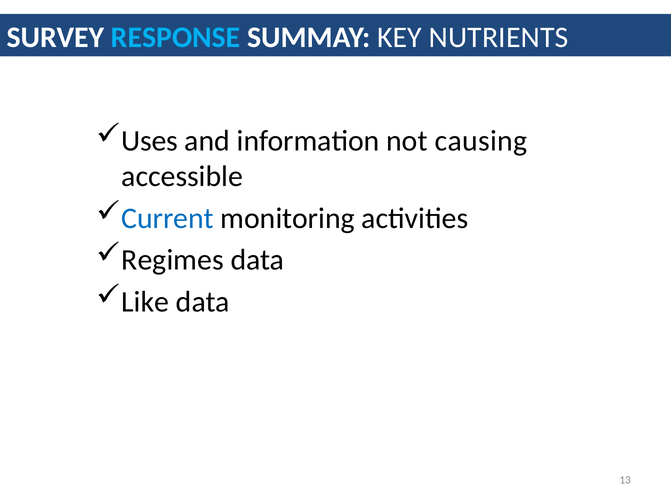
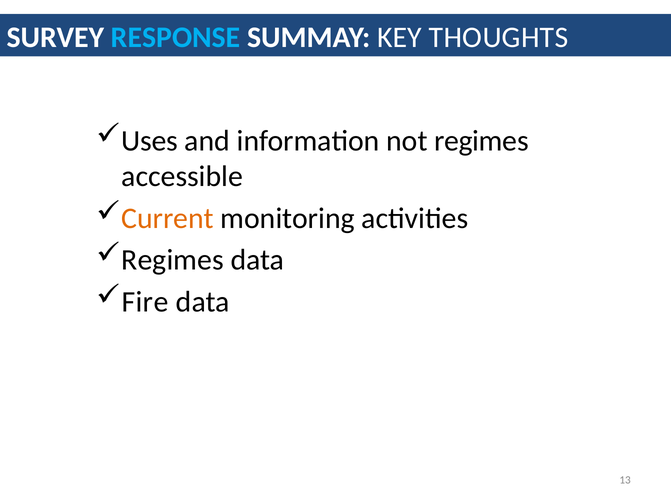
NUTRIENTS: NUTRIENTS -> THOUGHTS
not causing: causing -> regimes
Current colour: blue -> orange
Like: Like -> Fire
